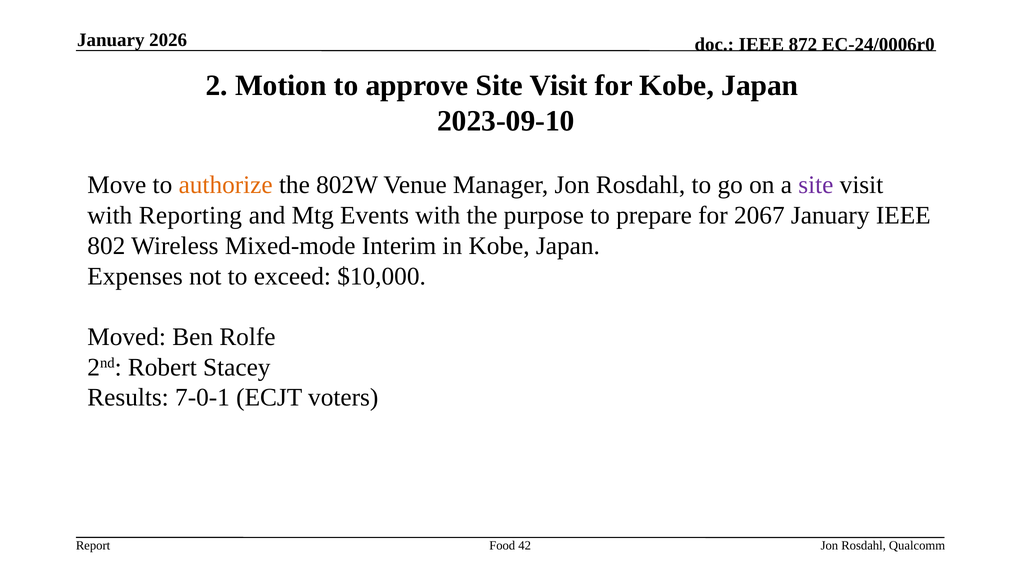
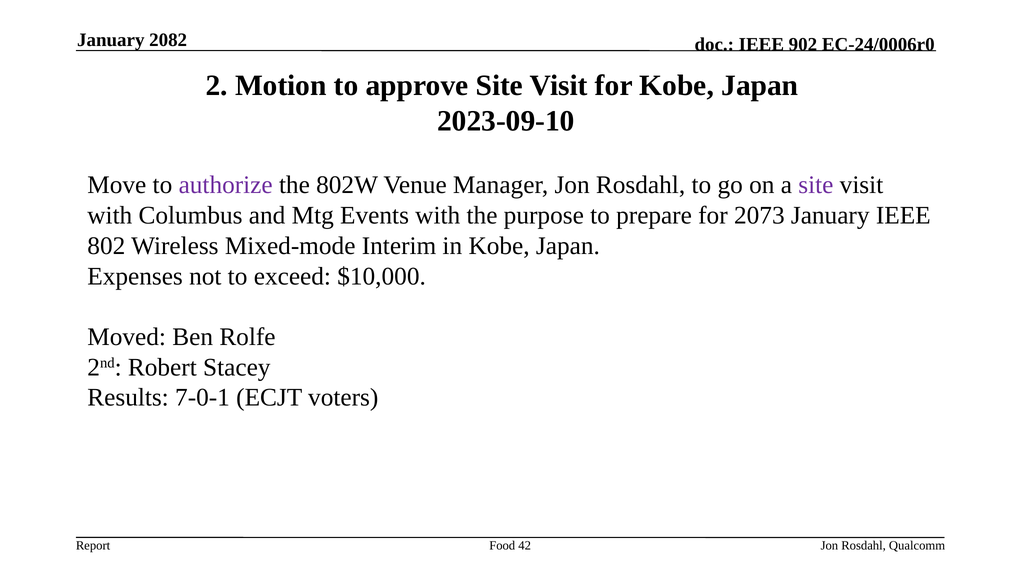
2026: 2026 -> 2082
872: 872 -> 902
authorize colour: orange -> purple
Reporting: Reporting -> Columbus
2067: 2067 -> 2073
